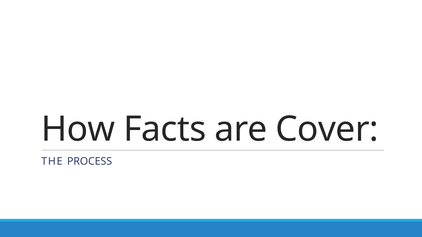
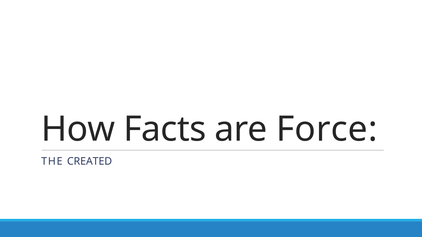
Cover: Cover -> Force
PROCESS: PROCESS -> CREATED
